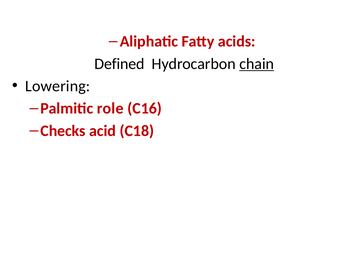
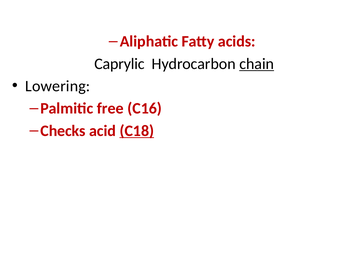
Defined: Defined -> Caprylic
role: role -> free
C18 underline: none -> present
